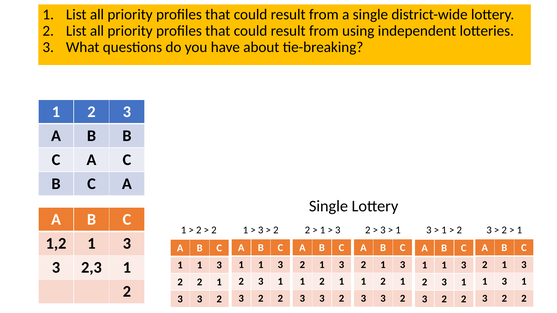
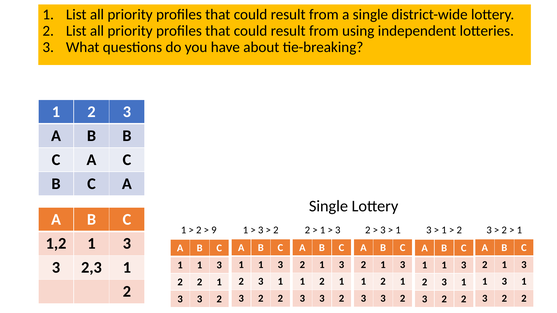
2 at (214, 230): 2 -> 9
